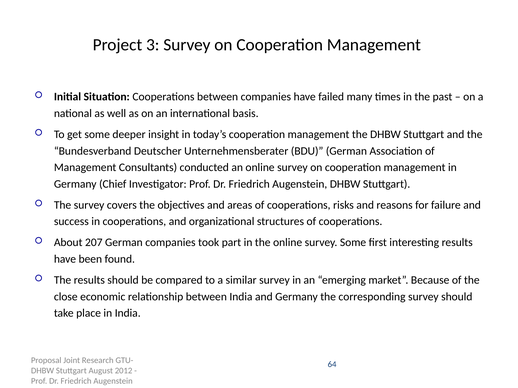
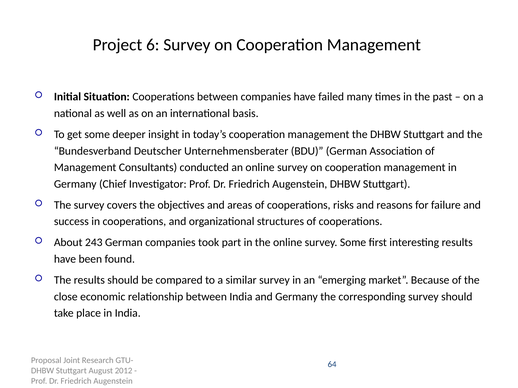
3: 3 -> 6
207: 207 -> 243
